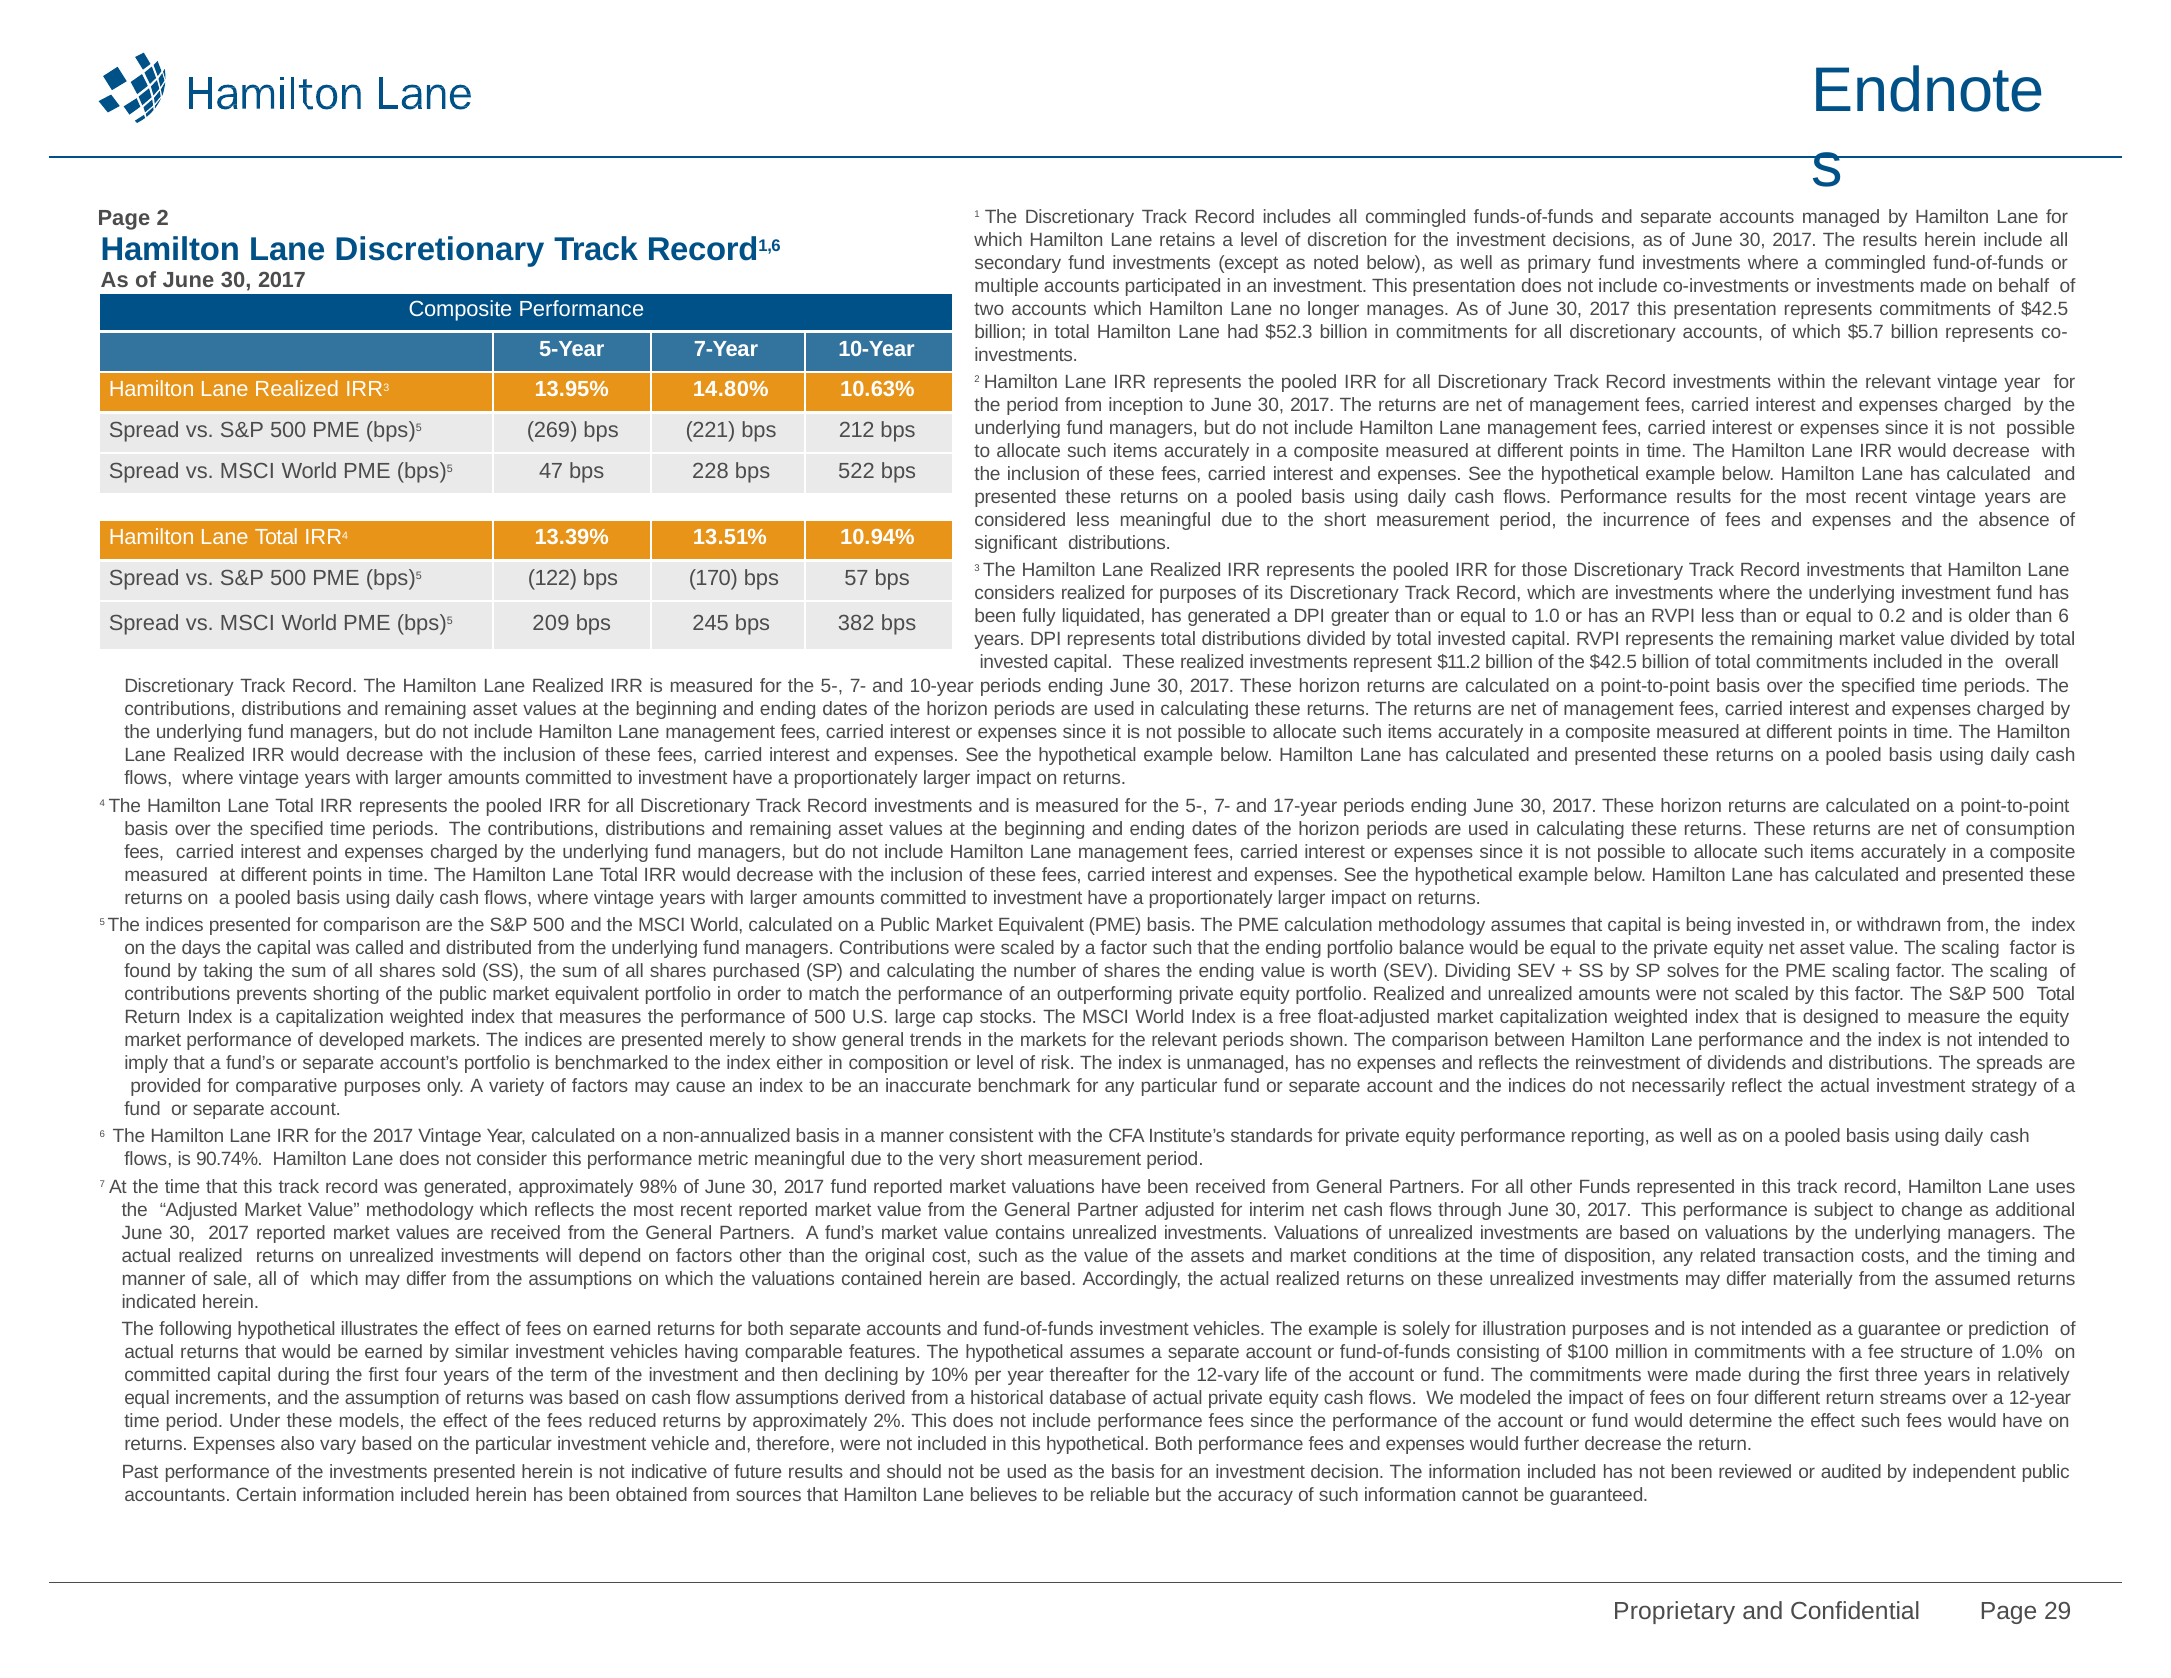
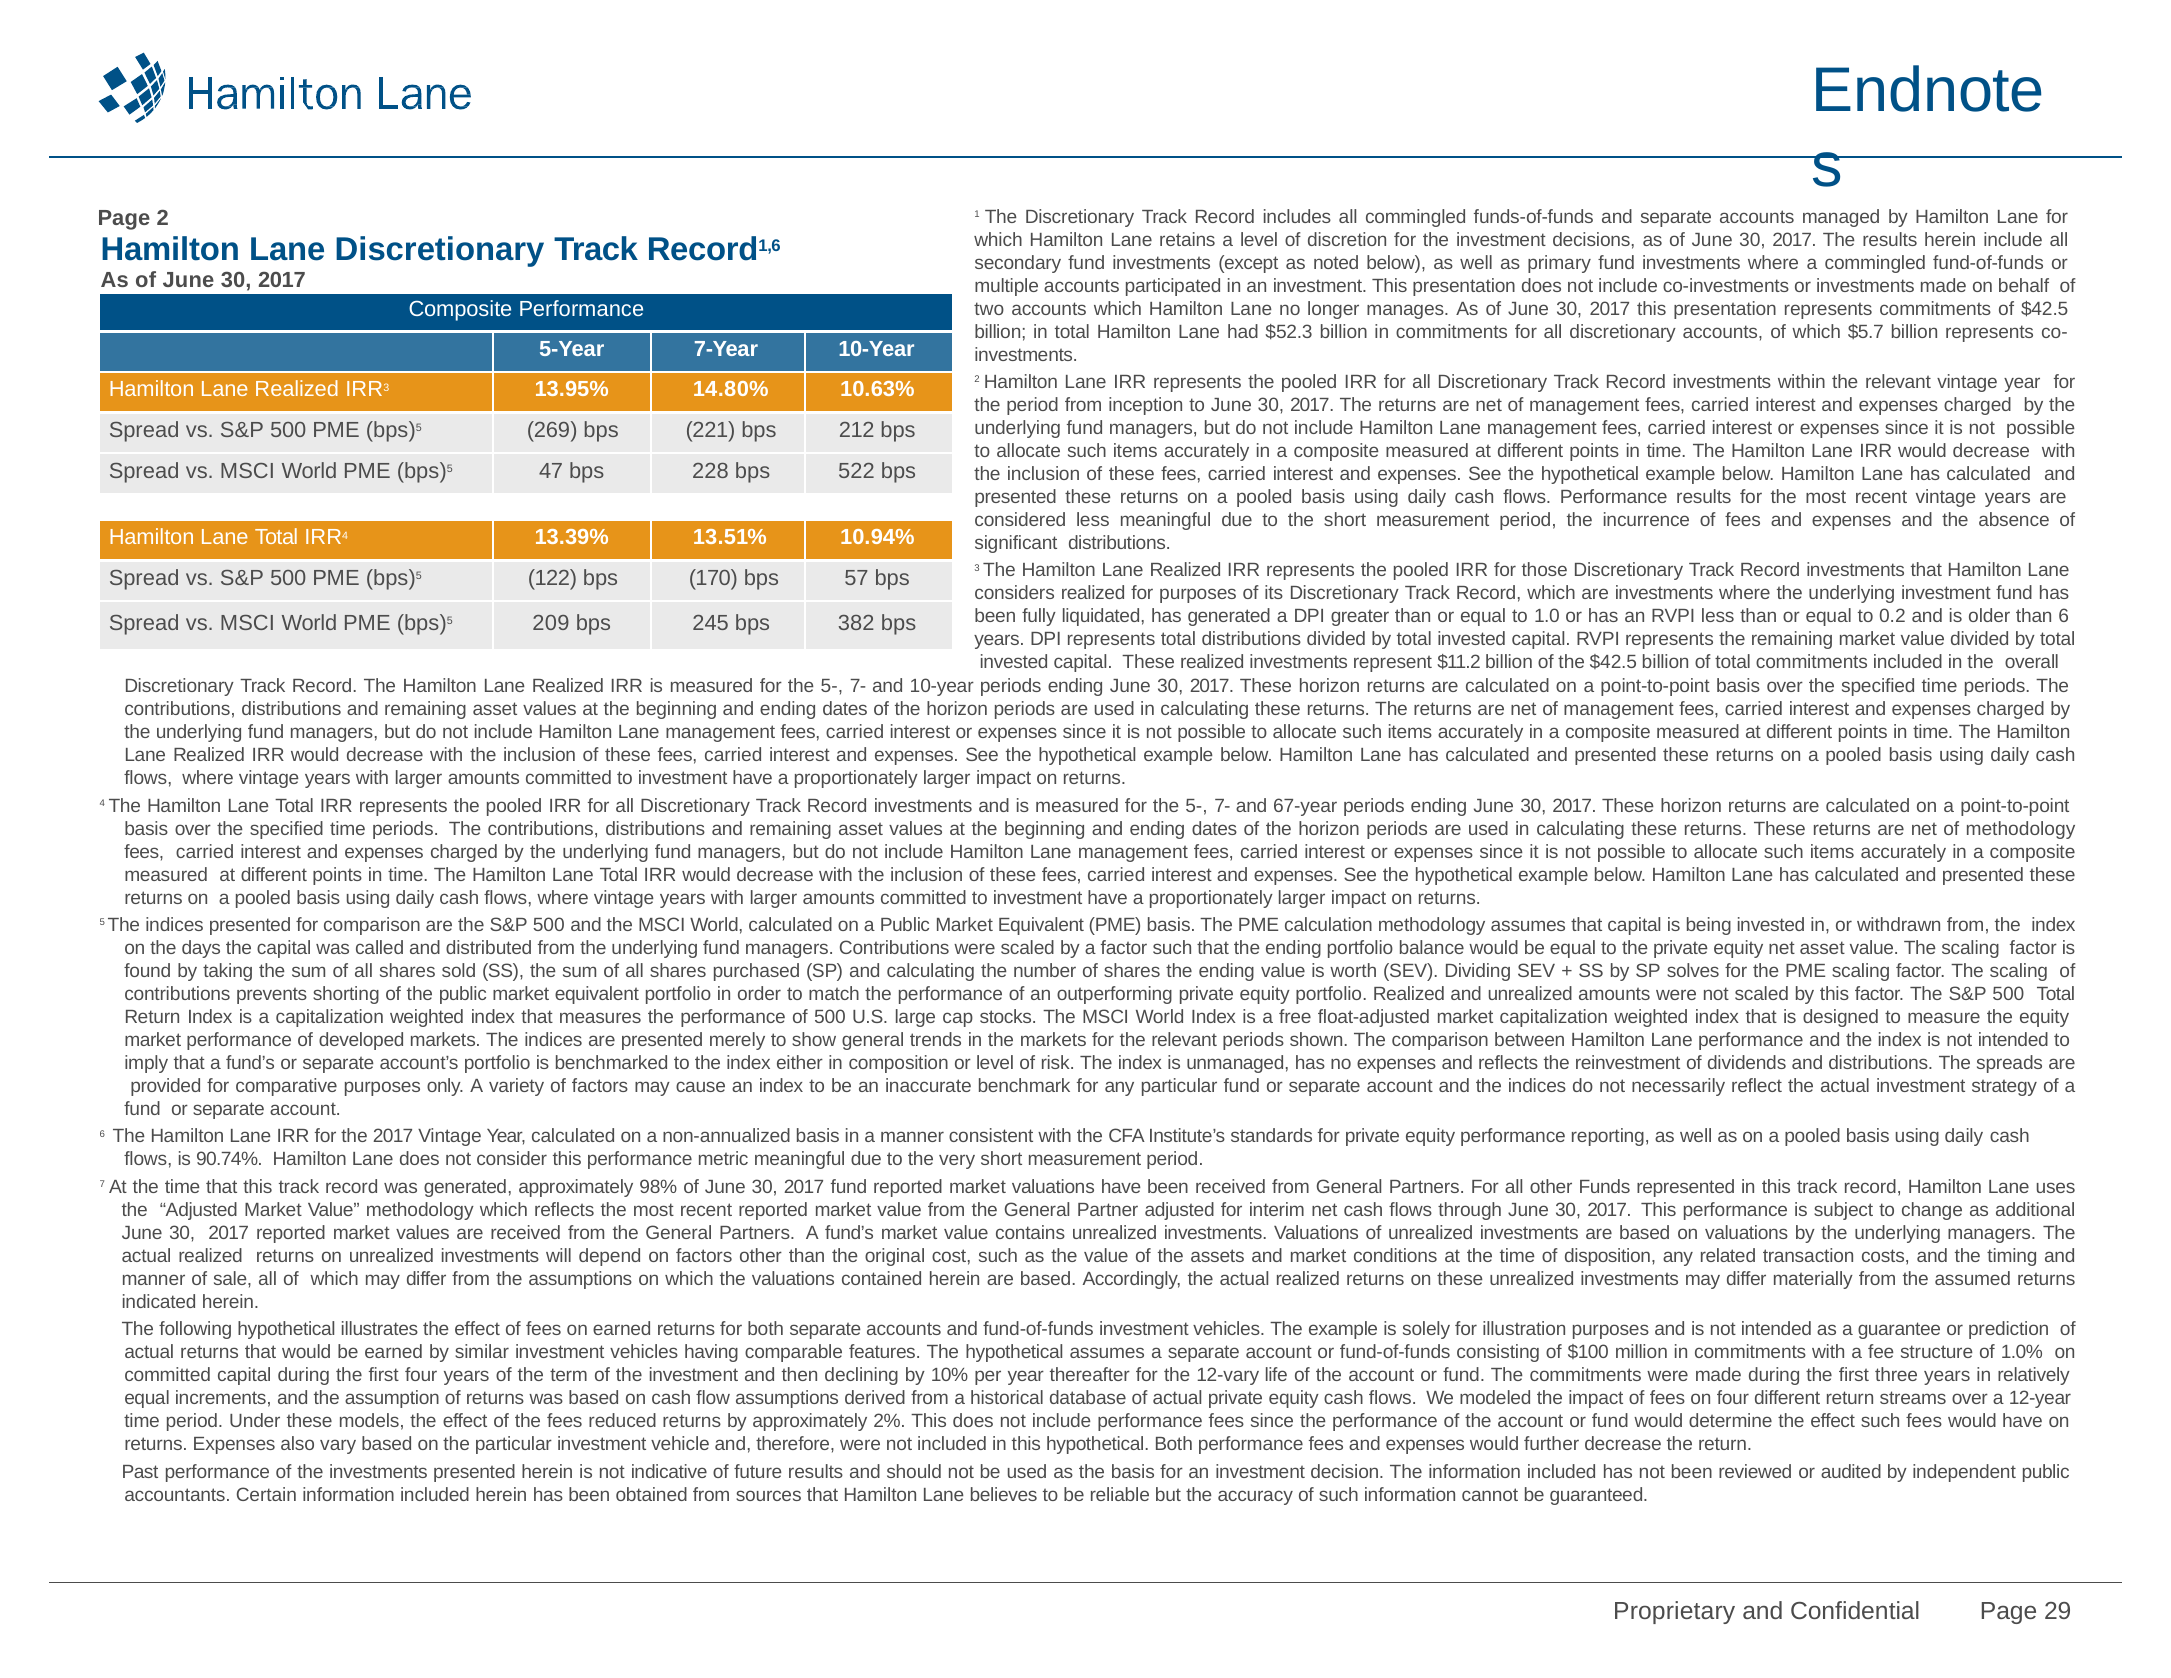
17-year: 17-year -> 67-year
of consumption: consumption -> methodology
